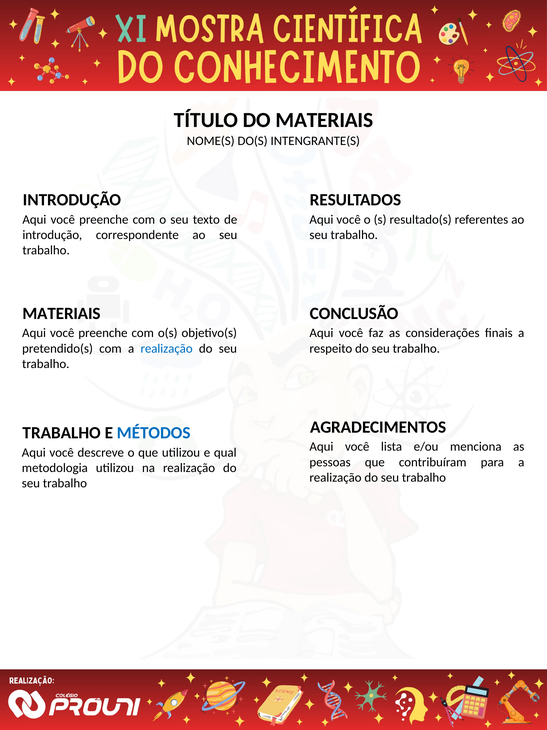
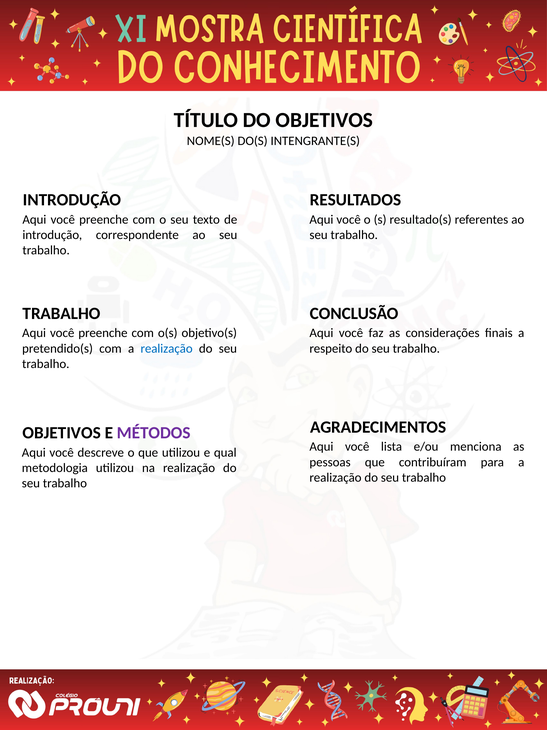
DO MATERIAIS: MATERIAIS -> OBJETIVOS
MATERIAIS at (62, 313): MATERIAIS -> TRABALHO
TRABALHO at (62, 433): TRABALHO -> OBJETIVOS
MÉTODOS colour: blue -> purple
